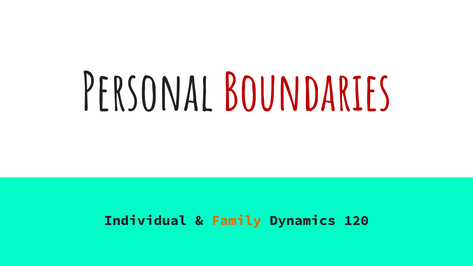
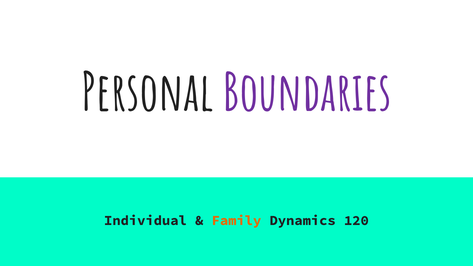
Boundaries colour: red -> purple
